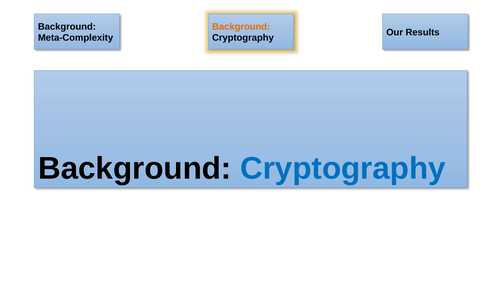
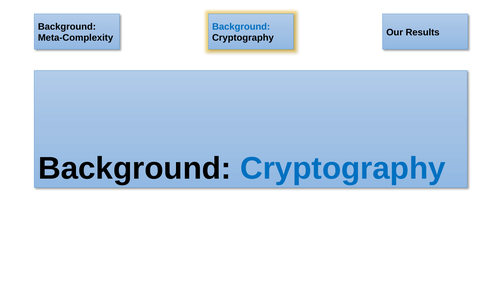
Background at (241, 27) colour: orange -> blue
